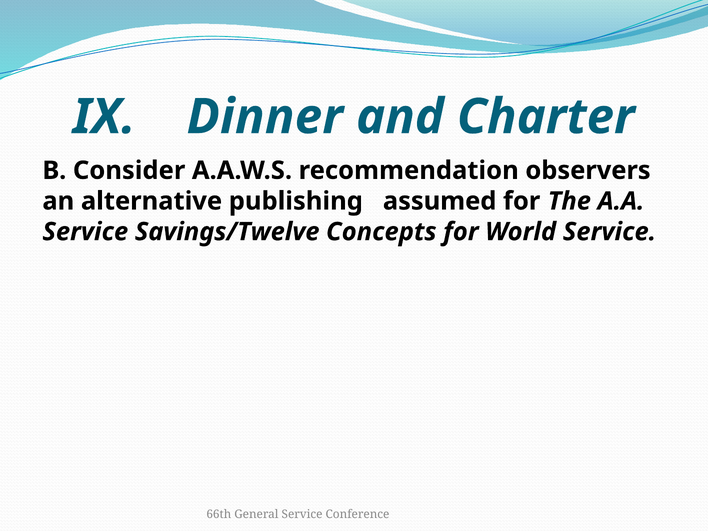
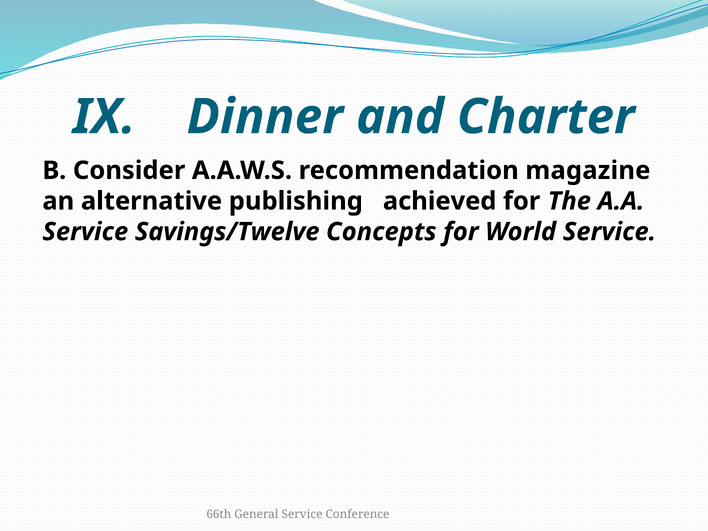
observers: observers -> magazine
assumed: assumed -> achieved
